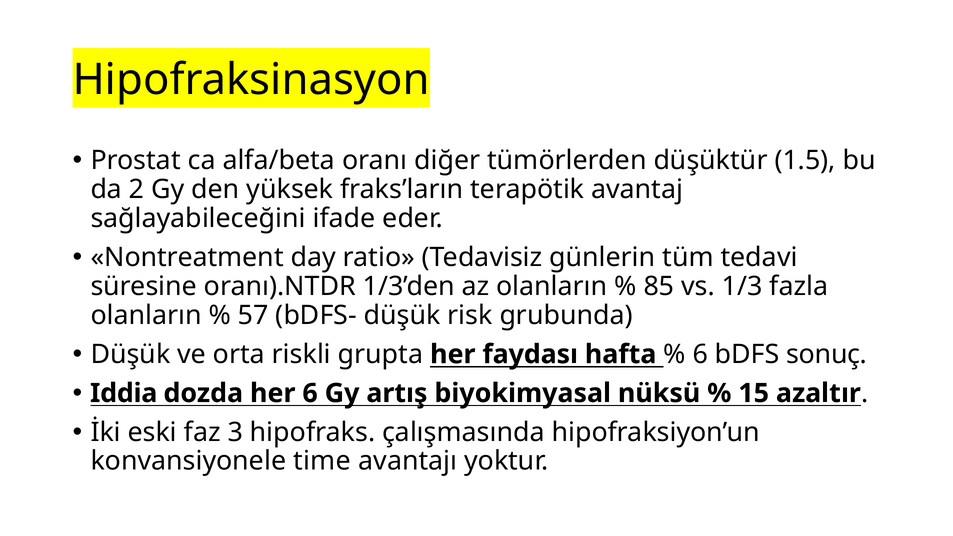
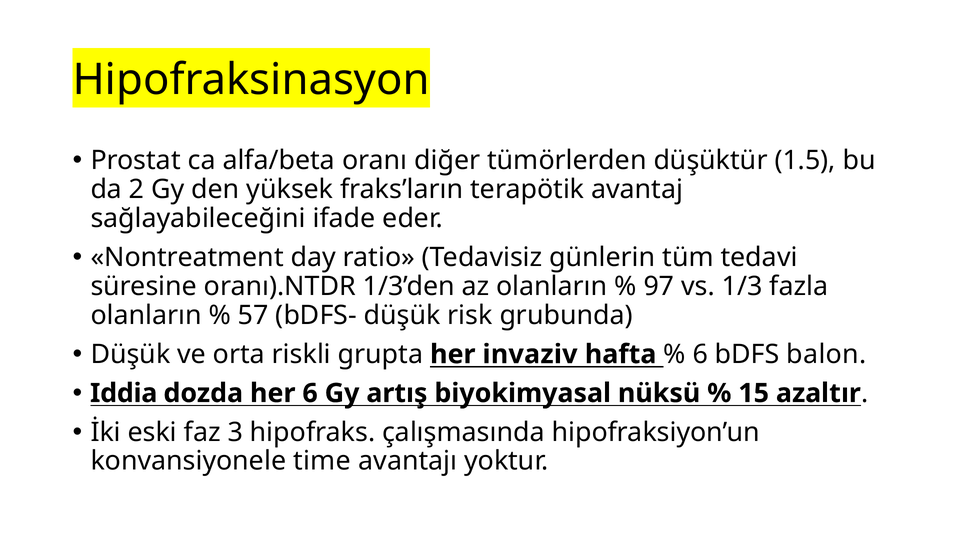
85: 85 -> 97
faydası: faydası -> invaziv
sonuç: sonuç -> balon
